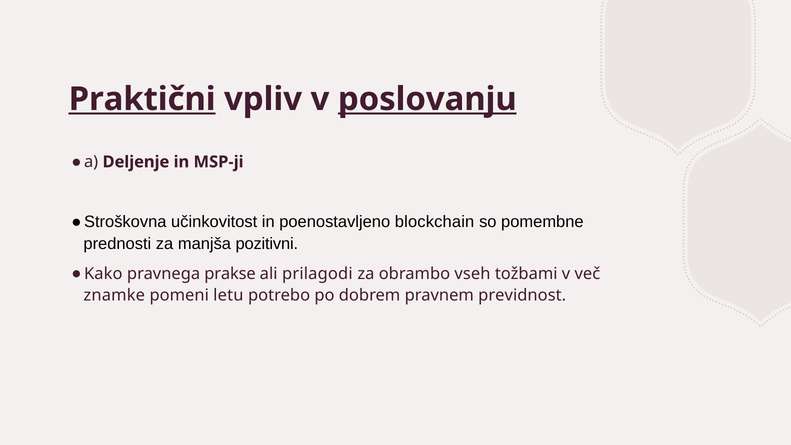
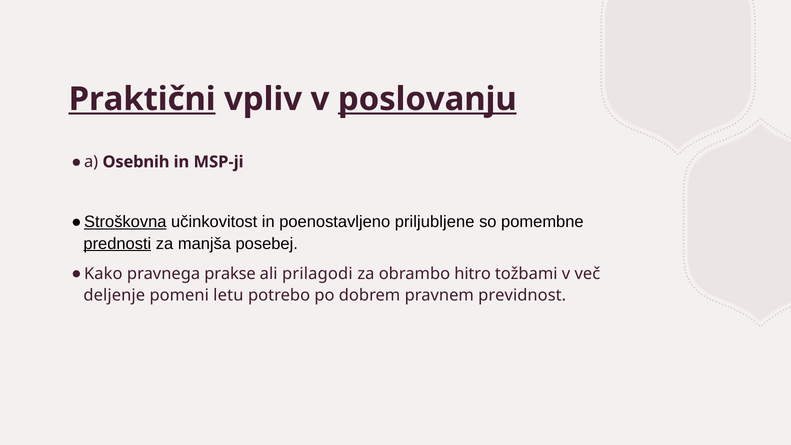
Deljenje: Deljenje -> Osebnih
Stroškovna underline: none -> present
blockchain: blockchain -> priljubljene
prednosti underline: none -> present
pozitivni: pozitivni -> posebej
vseh: vseh -> hitro
znamke: znamke -> deljenje
